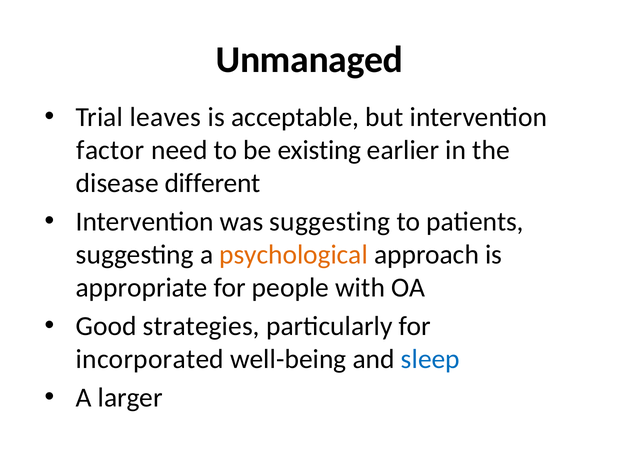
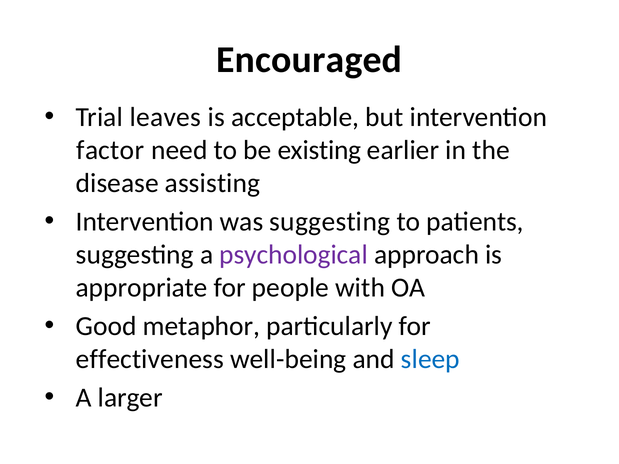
Unmanaged: Unmanaged -> Encouraged
different: different -> assisting
psychological colour: orange -> purple
strategies: strategies -> metaphor
incorporated: incorporated -> effectiveness
